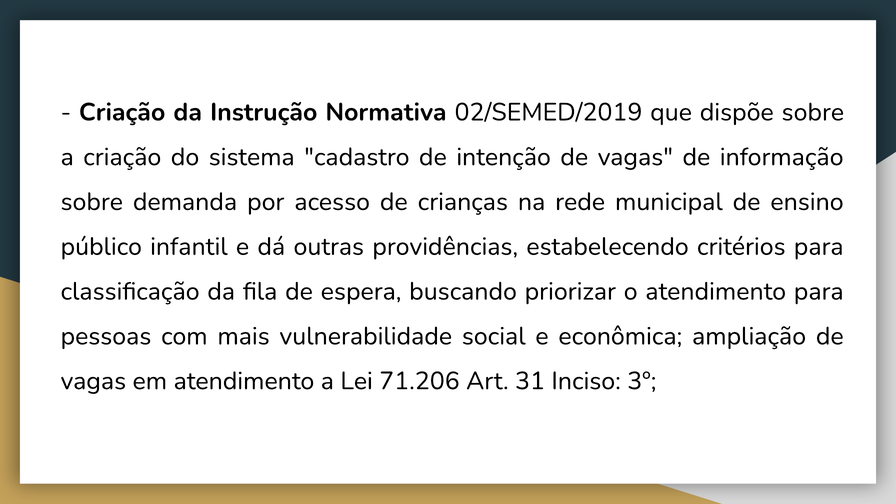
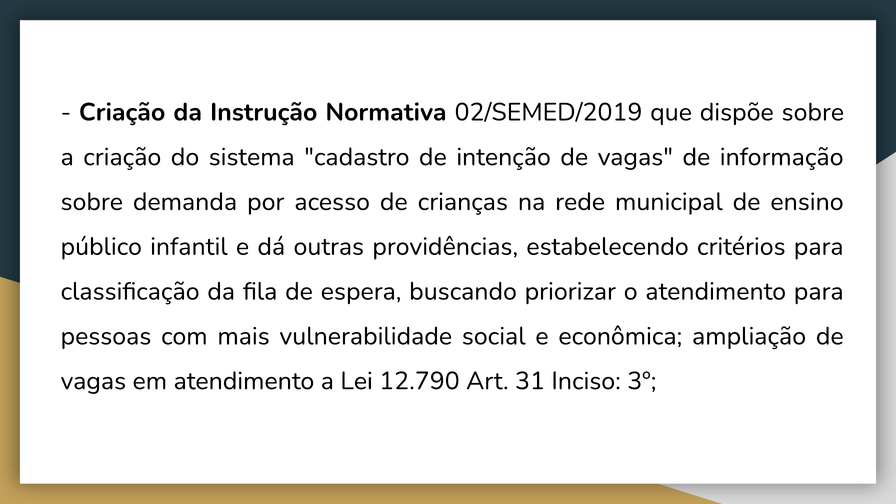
71.206: 71.206 -> 12.790
